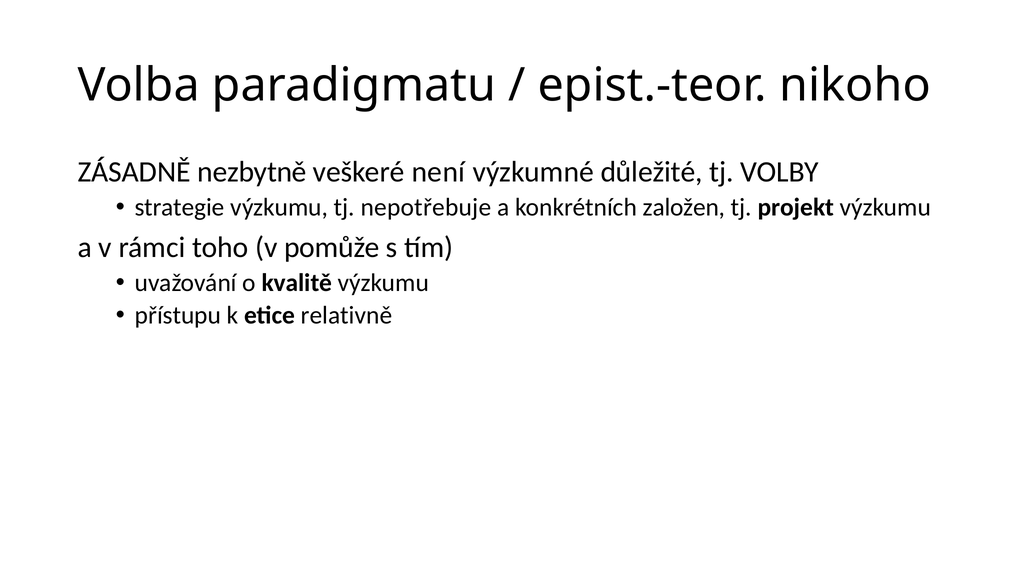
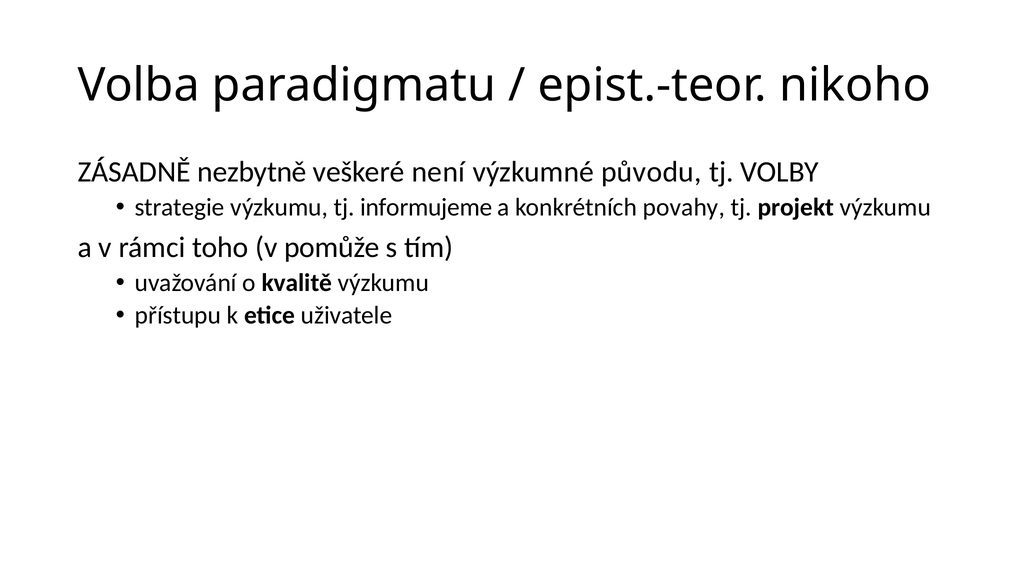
důležité: důležité -> původu
nepotřebuje: nepotřebuje -> informujeme
založen: založen -> povahy
relativně: relativně -> uživatele
